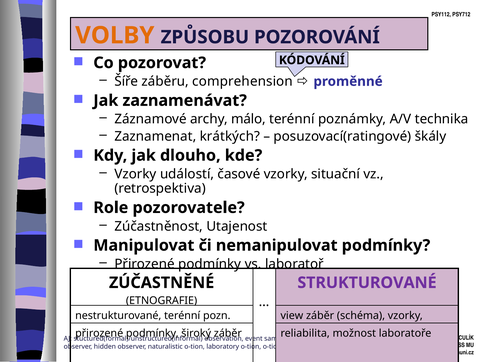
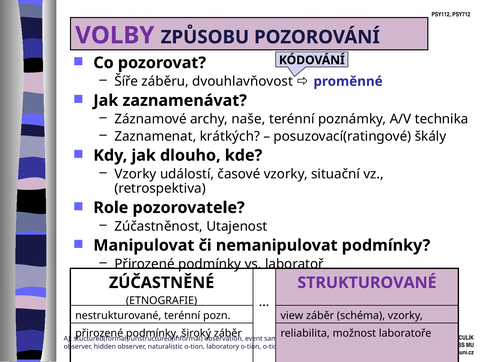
VOLBY colour: orange -> purple
comprehension: comprehension -> dvouhlavňovost
málo: málo -> naše
